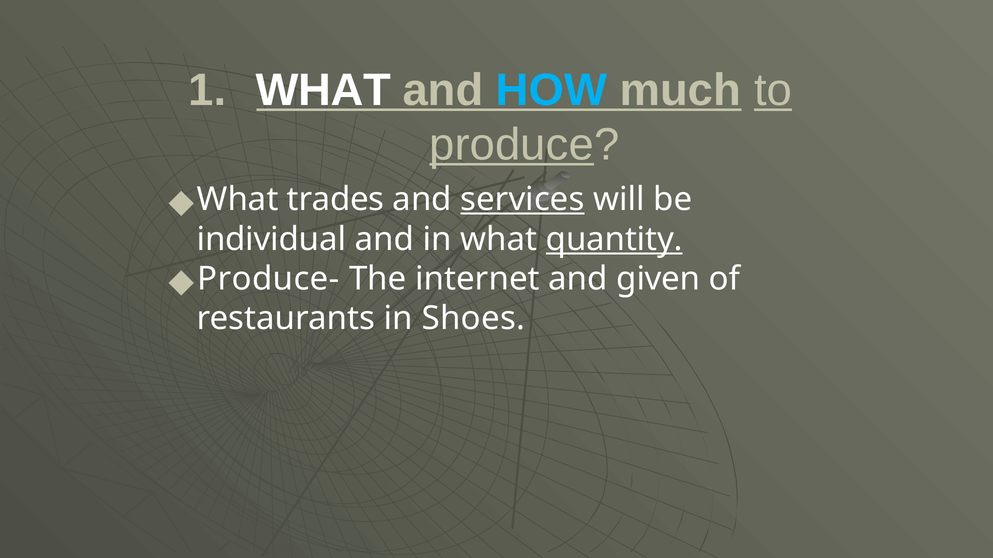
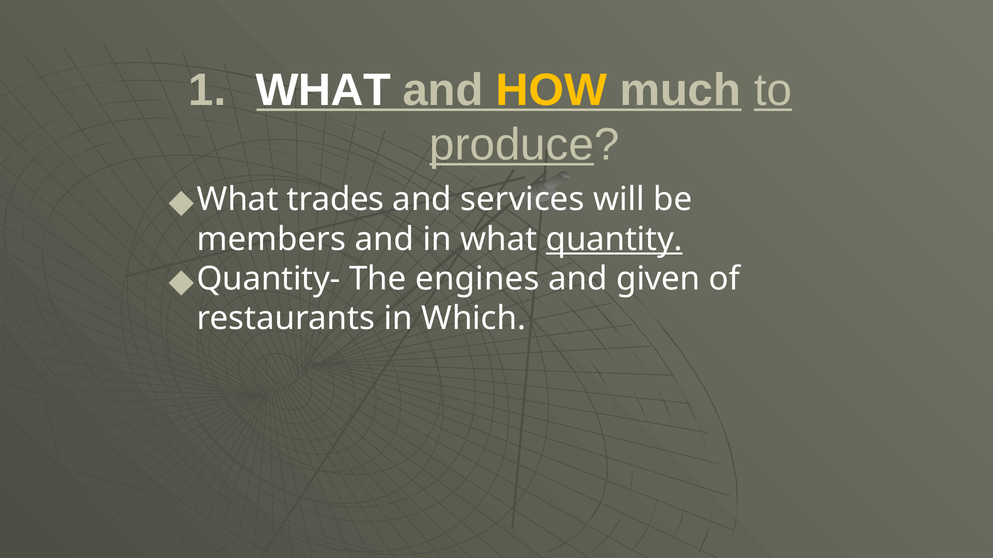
HOW colour: light blue -> yellow
services underline: present -> none
individual: individual -> members
Produce-: Produce- -> Quantity-
internet: internet -> engines
Shoes: Shoes -> Which
